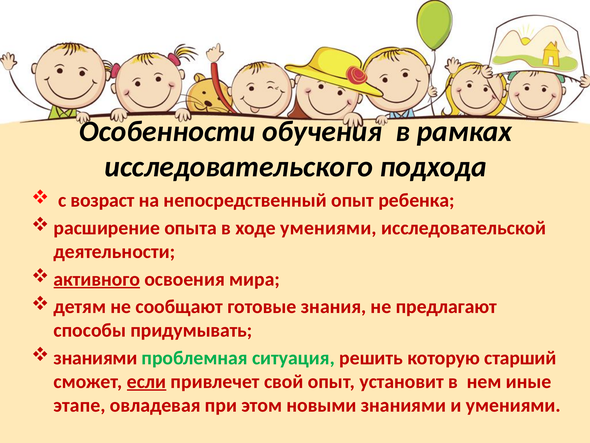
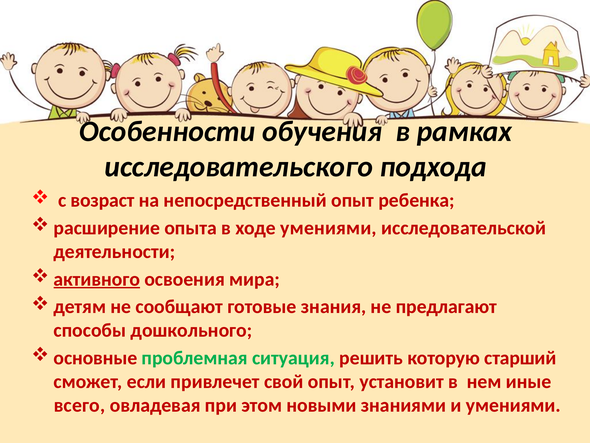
придумывать: придумывать -> дошкольного
знаниями at (95, 358): знаниями -> основные
если underline: present -> none
этапе: этапе -> всего
